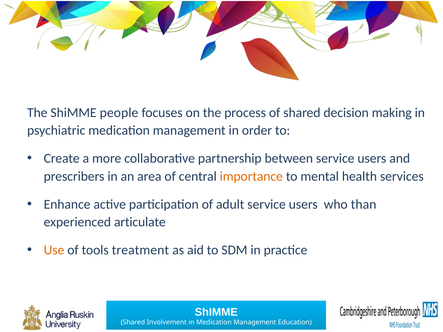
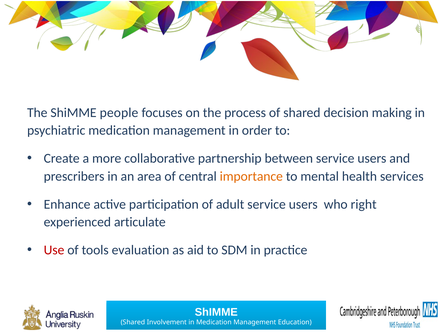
than: than -> right
Use colour: orange -> red
treatment: treatment -> evaluation
